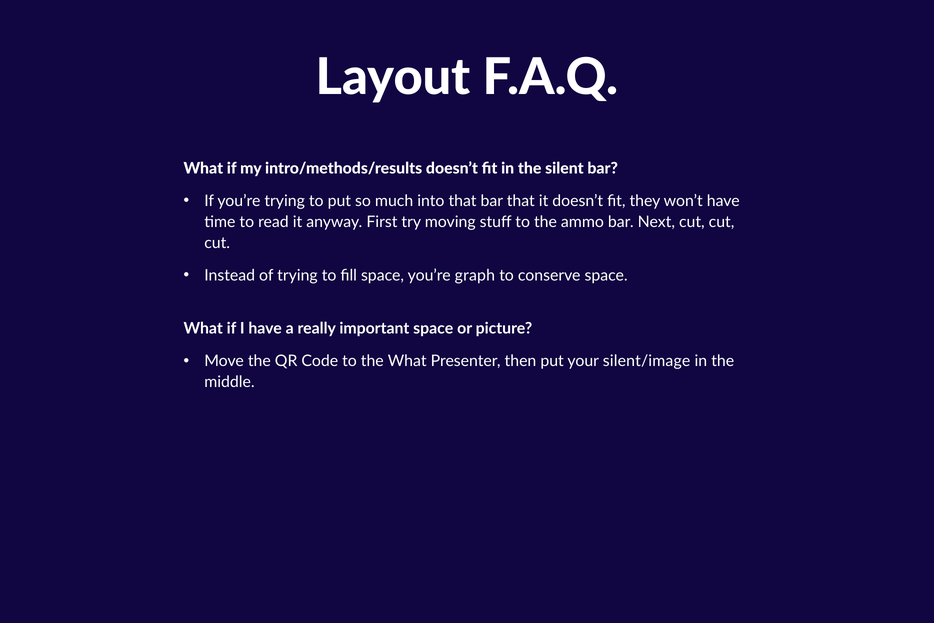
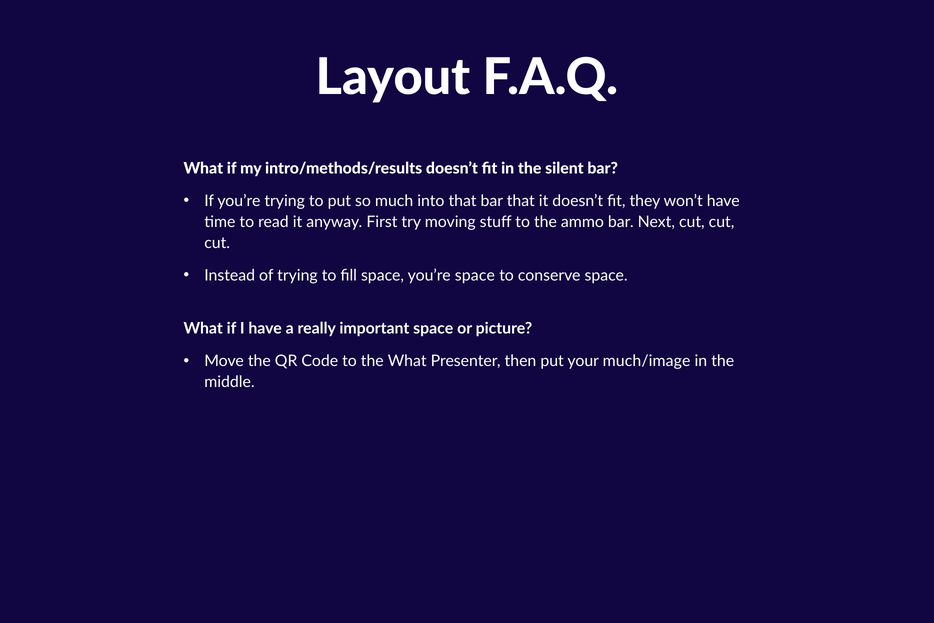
you’re graph: graph -> space
silent/image: silent/image -> much/image
